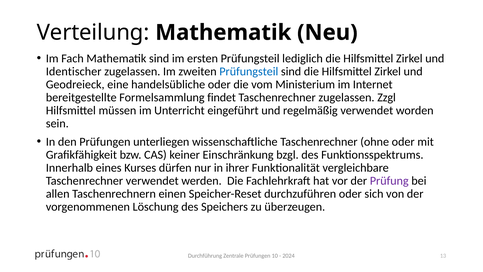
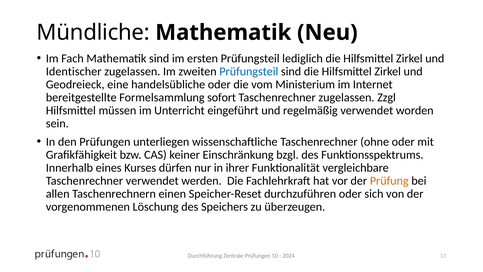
Verteilung: Verteilung -> Mündliche
findet: findet -> sofort
Prüfung colour: purple -> orange
